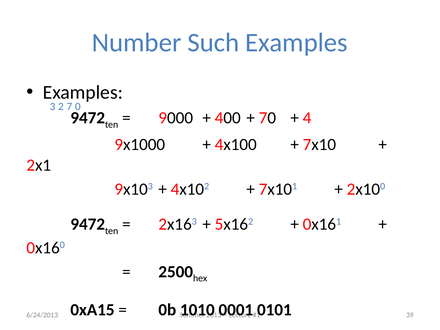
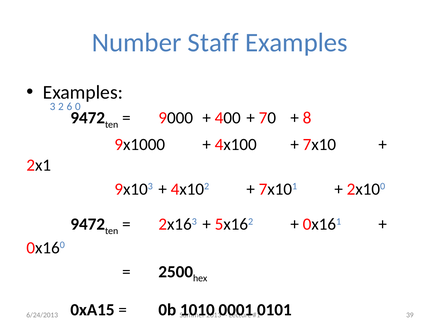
Such: Such -> Staff
7: 7 -> 6
4: 4 -> 8
